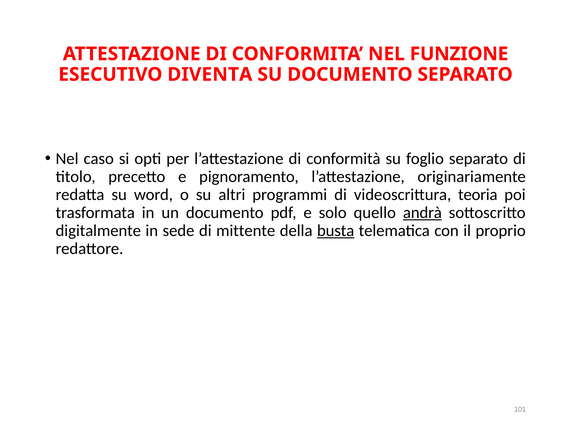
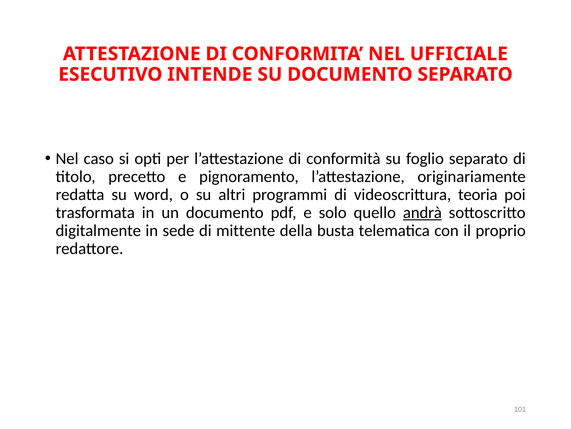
FUNZIONE: FUNZIONE -> UFFICIALE
DIVENTA: DIVENTA -> INTENDE
busta underline: present -> none
